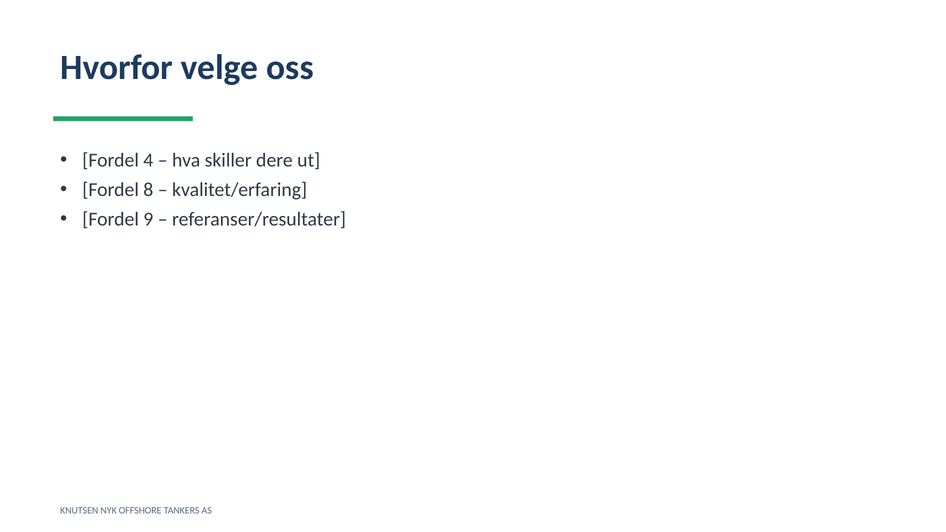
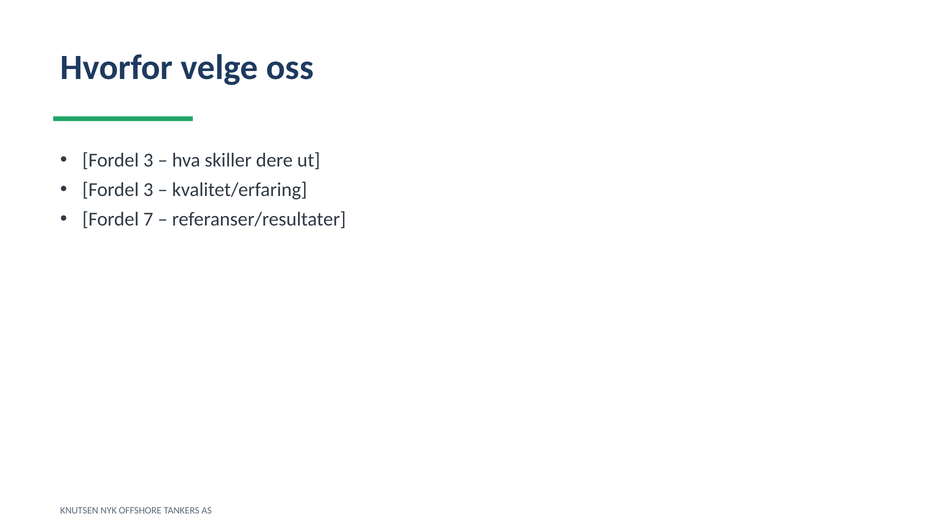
4 at (148, 160): 4 -> 3
8 at (148, 190): 8 -> 3
9: 9 -> 7
